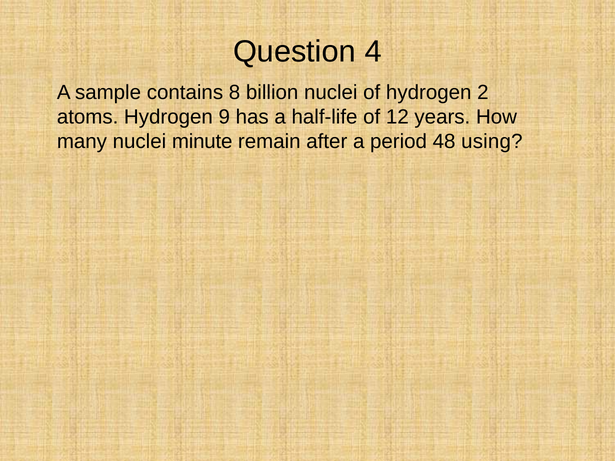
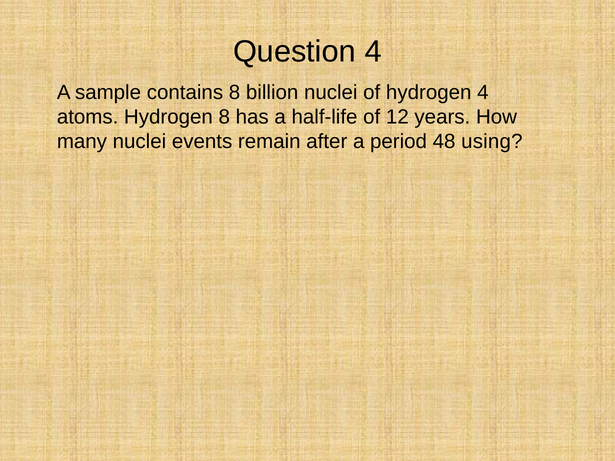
hydrogen 2: 2 -> 4
Hydrogen 9: 9 -> 8
minute: minute -> events
